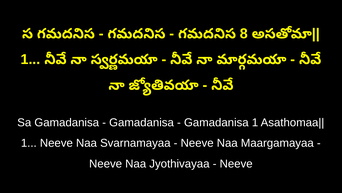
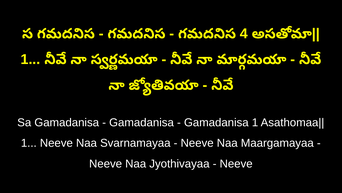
8: 8 -> 4
